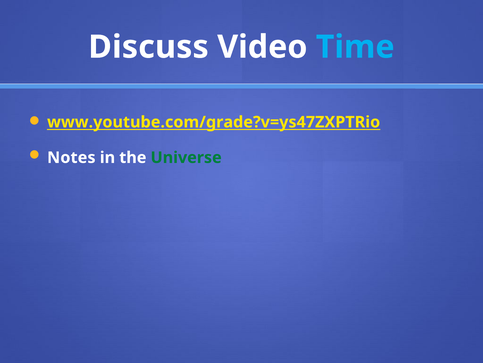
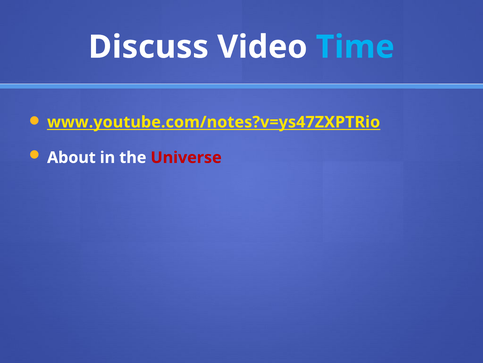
www.youtube.com/grade?v=ys47ZXPTRio: www.youtube.com/grade?v=ys47ZXPTRio -> www.youtube.com/notes?v=ys47ZXPTRio
Notes: Notes -> About
Universe colour: green -> red
